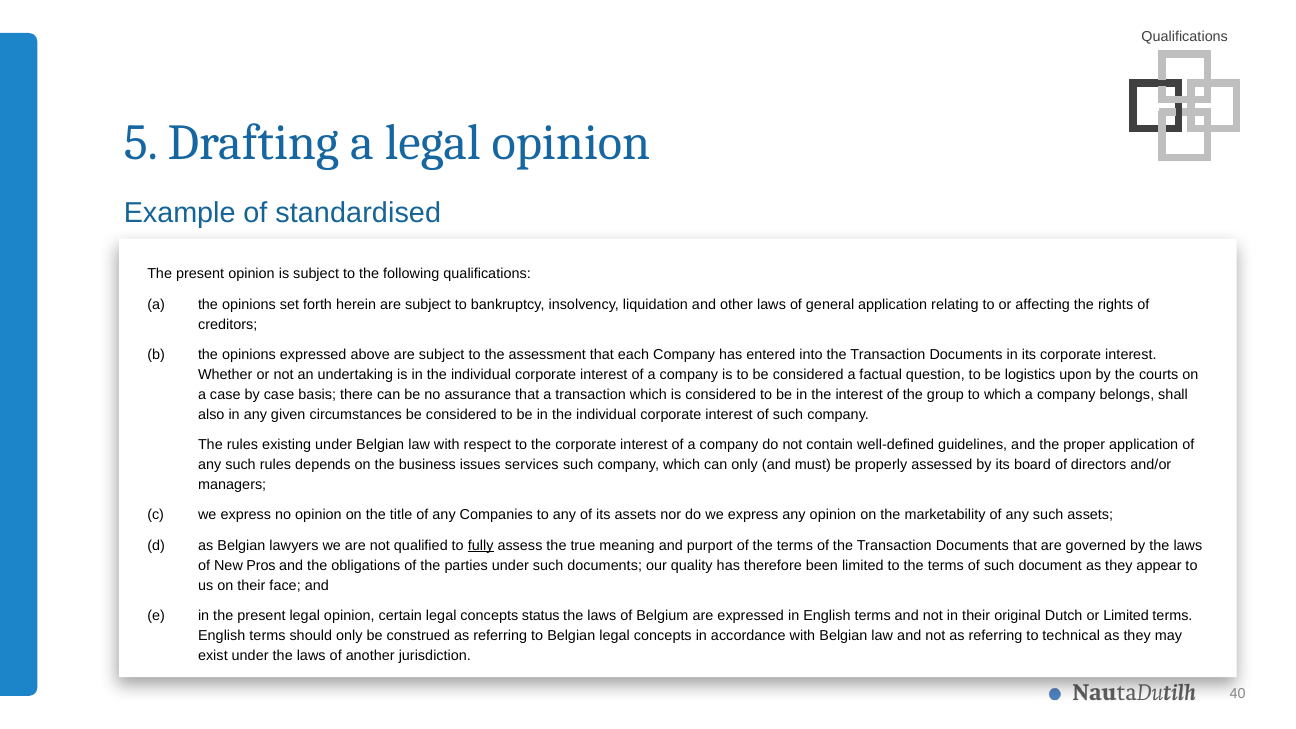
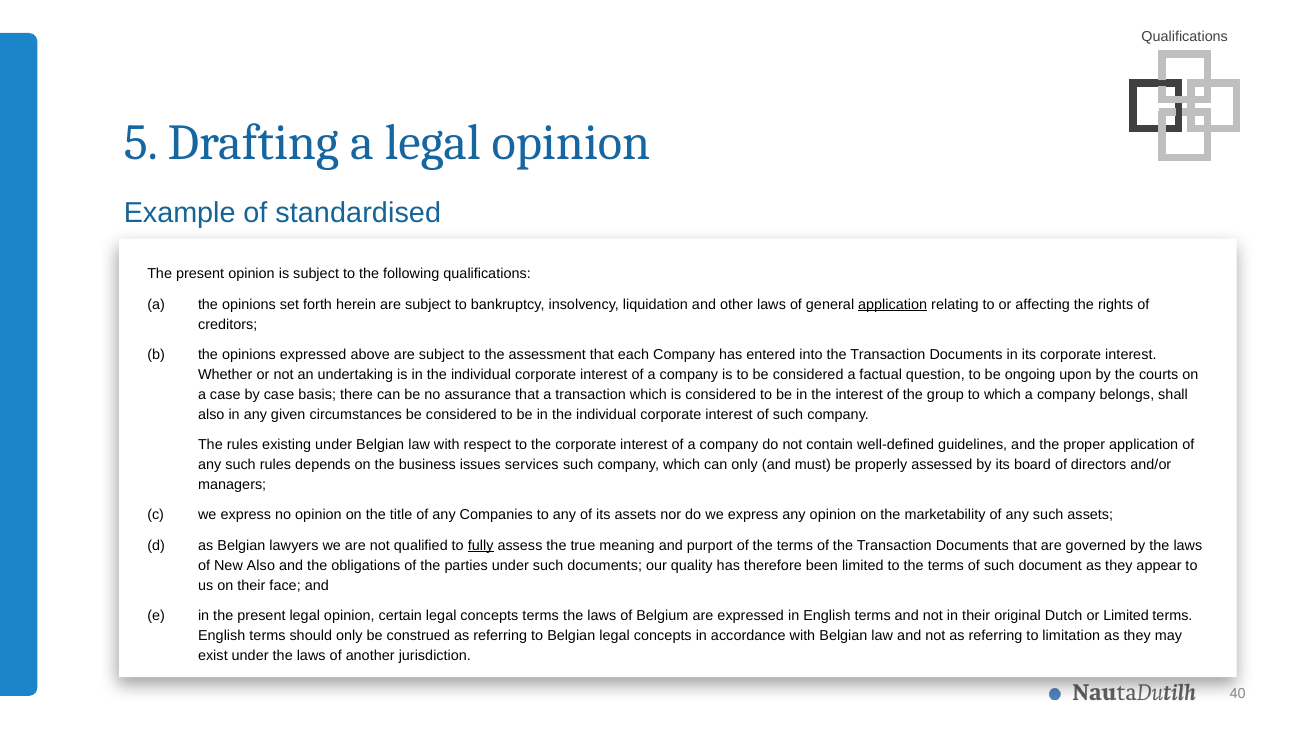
application at (893, 305) underline: none -> present
logistics: logistics -> ongoing
New Pros: Pros -> Also
concepts status: status -> terms
technical: technical -> limitation
